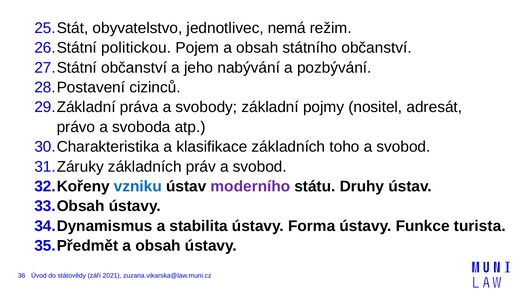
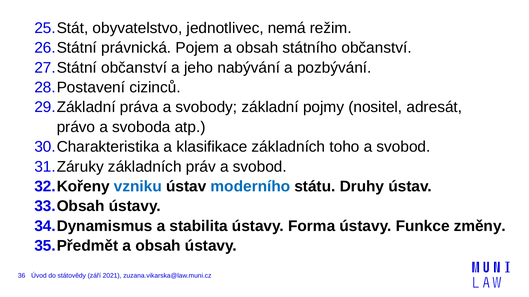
politickou: politickou -> právnická
moderního colour: purple -> blue
turista: turista -> změny
